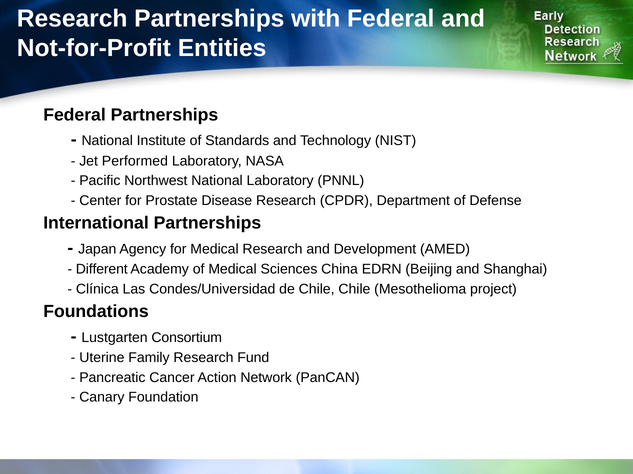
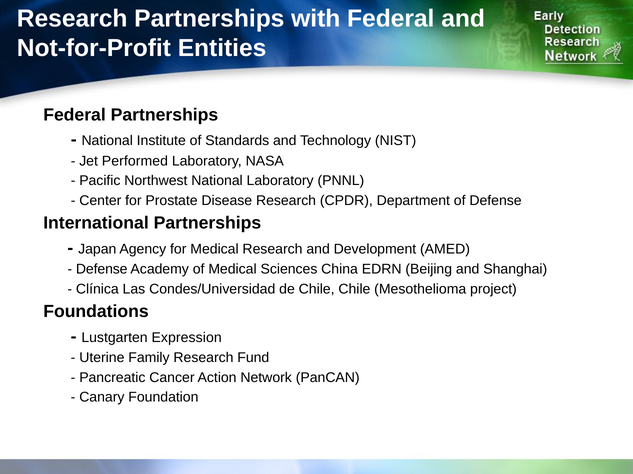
Different at (102, 270): Different -> Defense
Consortium: Consortium -> Expression
